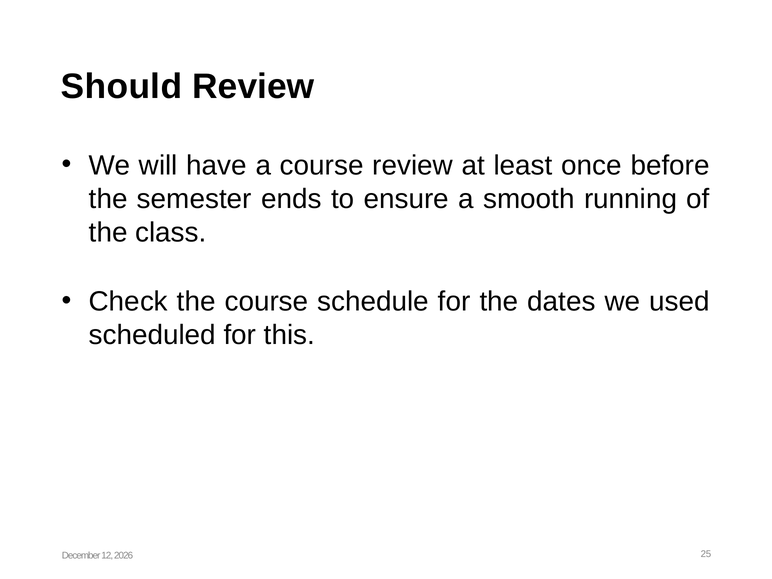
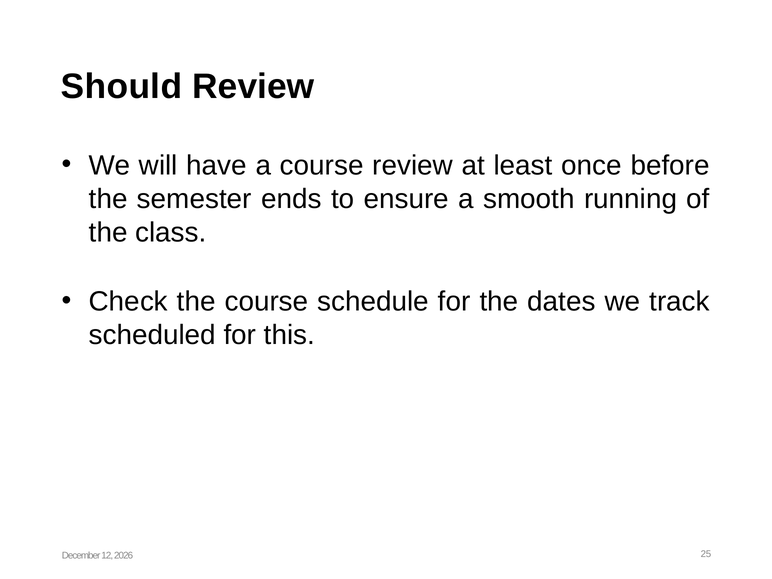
used: used -> track
